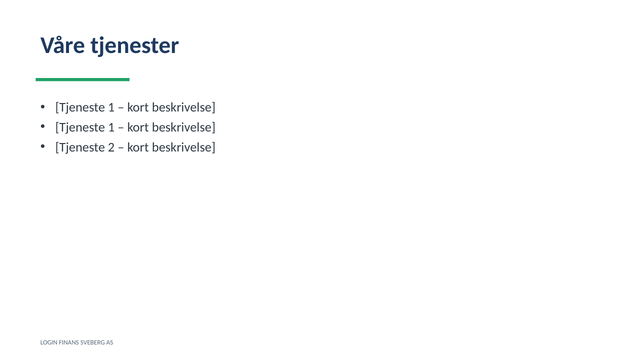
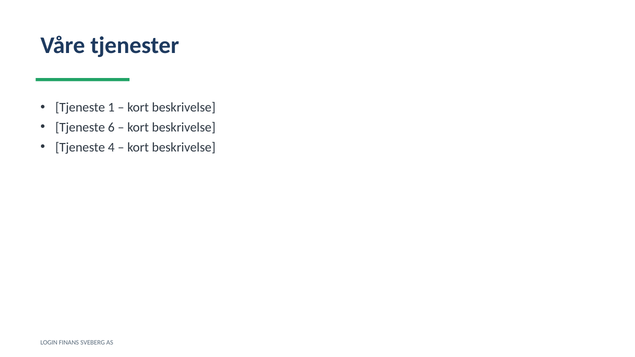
1 at (111, 127): 1 -> 6
2: 2 -> 4
